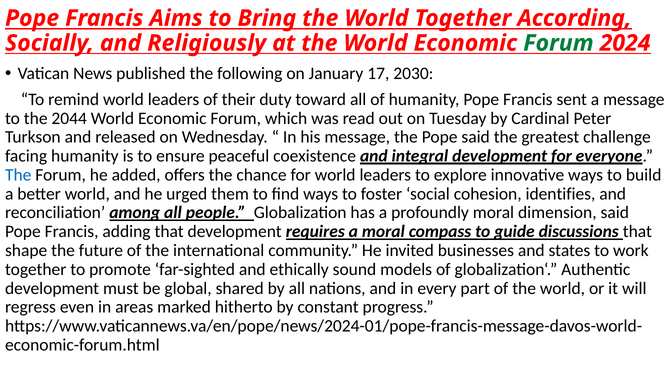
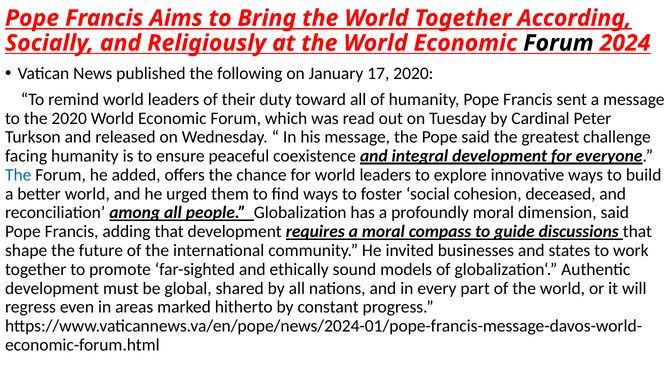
Forum at (558, 43) colour: green -> black
17 2030: 2030 -> 2020
the 2044: 2044 -> 2020
identifies: identifies -> deceased
